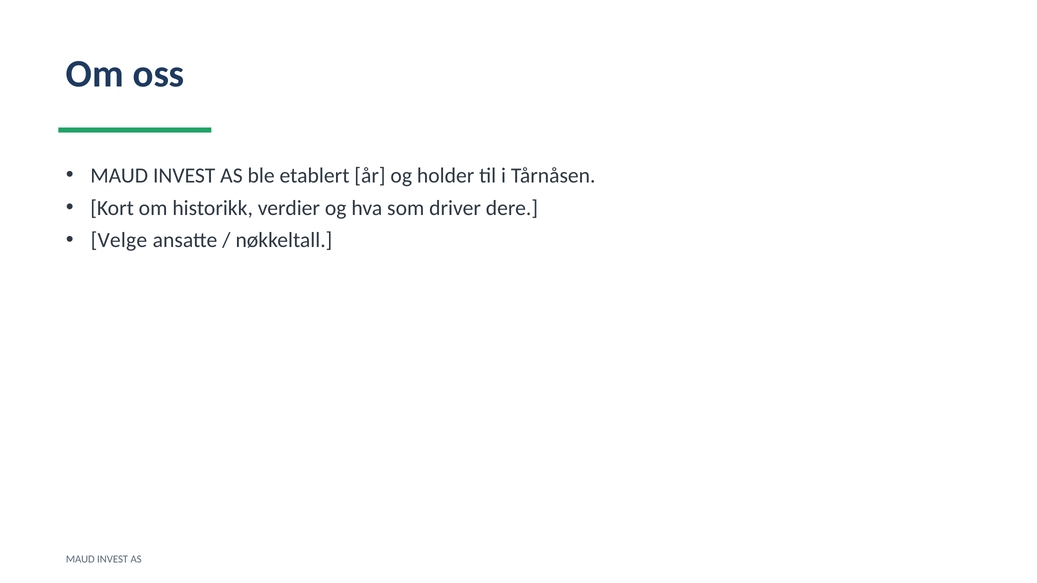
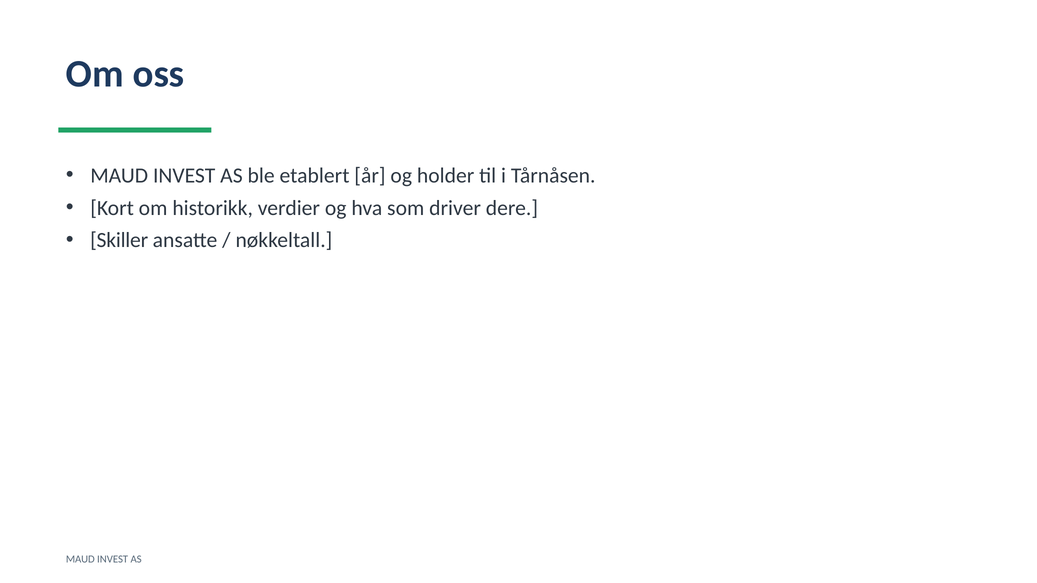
Velge: Velge -> Skiller
